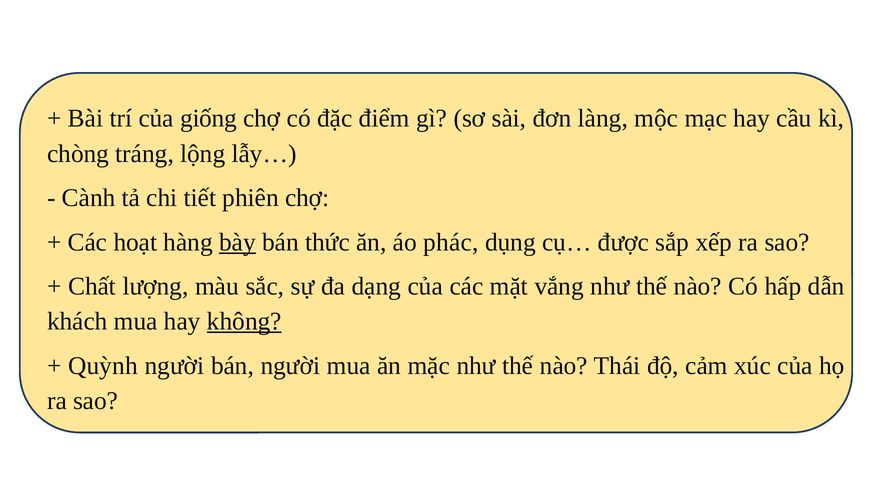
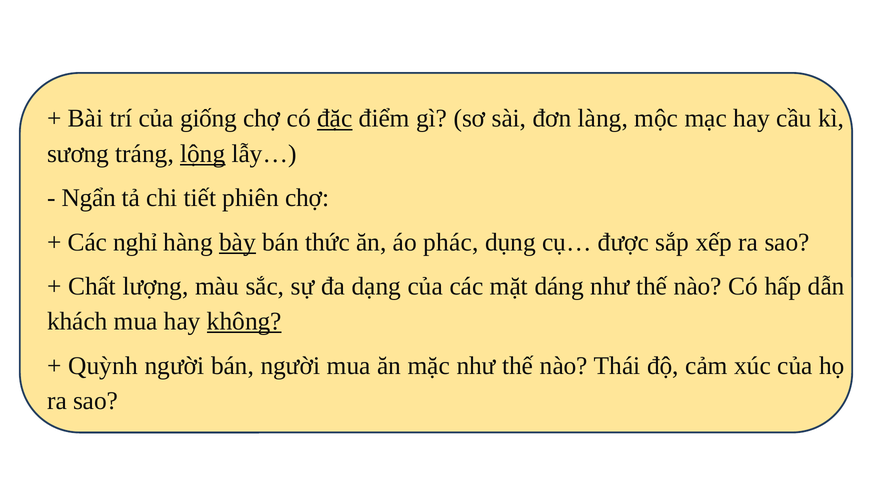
đặc underline: none -> present
chòng: chòng -> sương
lộng underline: none -> present
Cành: Cành -> Ngẩn
hoạt: hoạt -> nghỉ
vắng: vắng -> dáng
